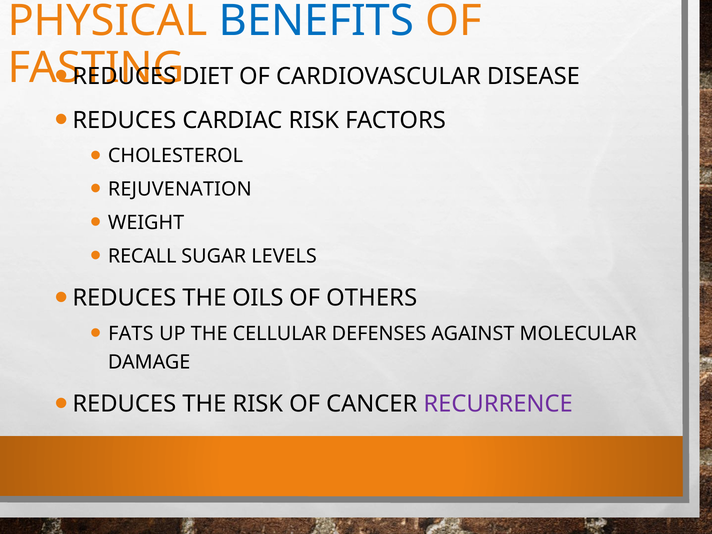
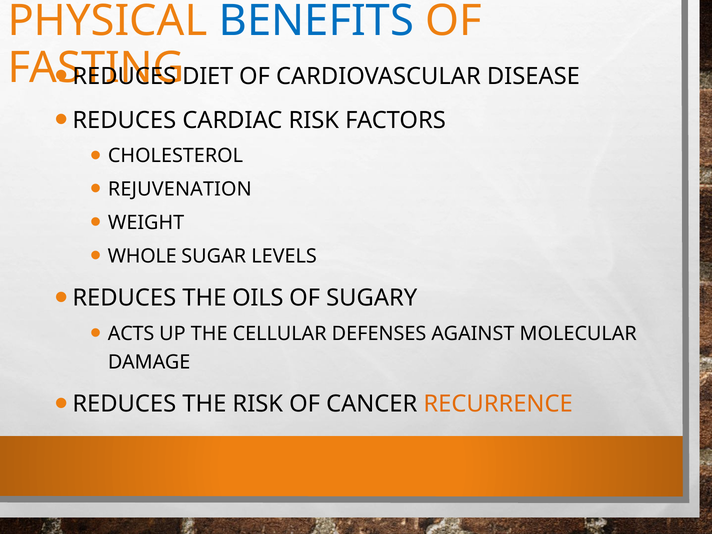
RECALL: RECALL -> WHOLE
OTHERS: OTHERS -> SUGARY
FATS: FATS -> ACTS
RECURRENCE colour: purple -> orange
